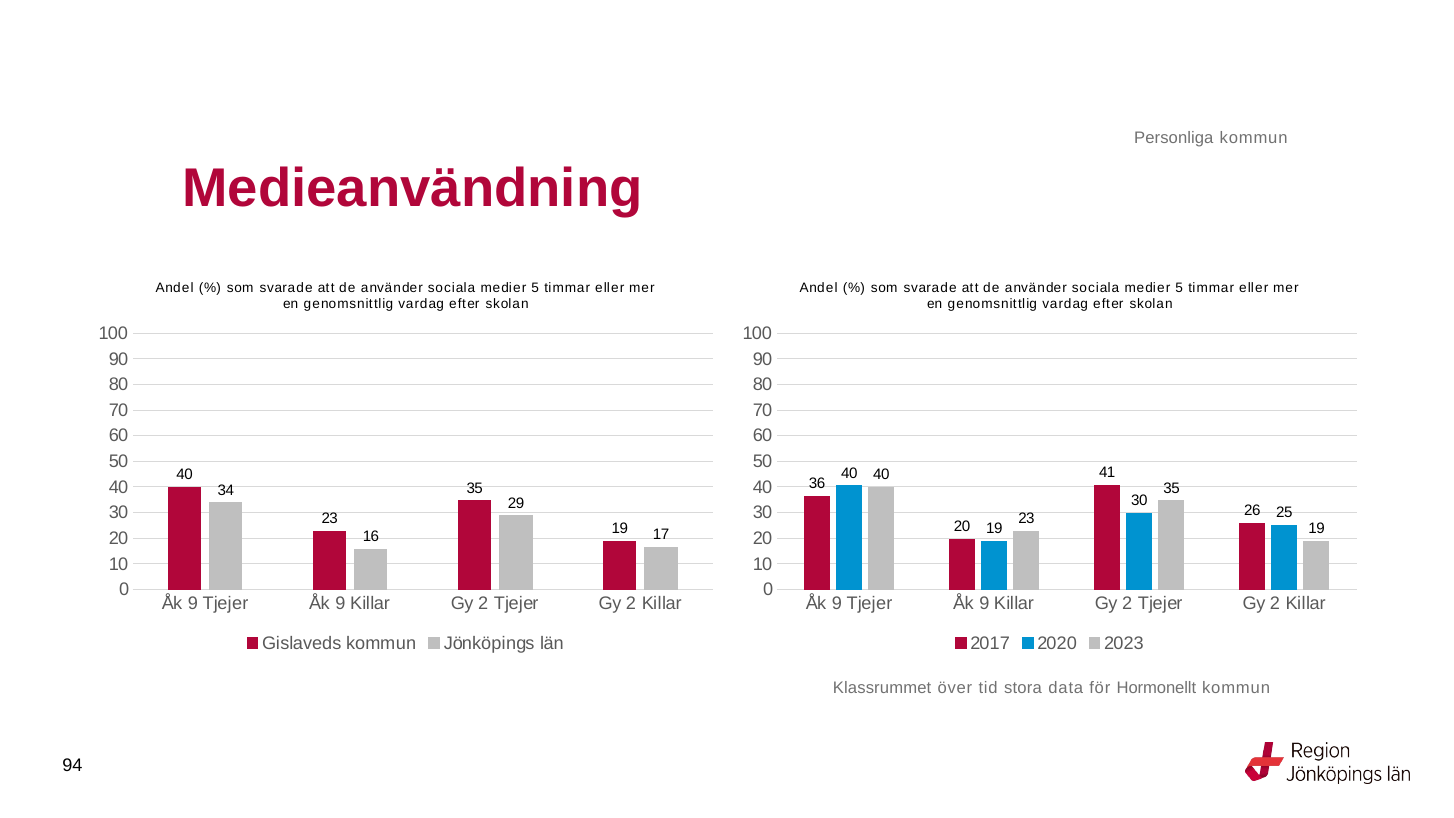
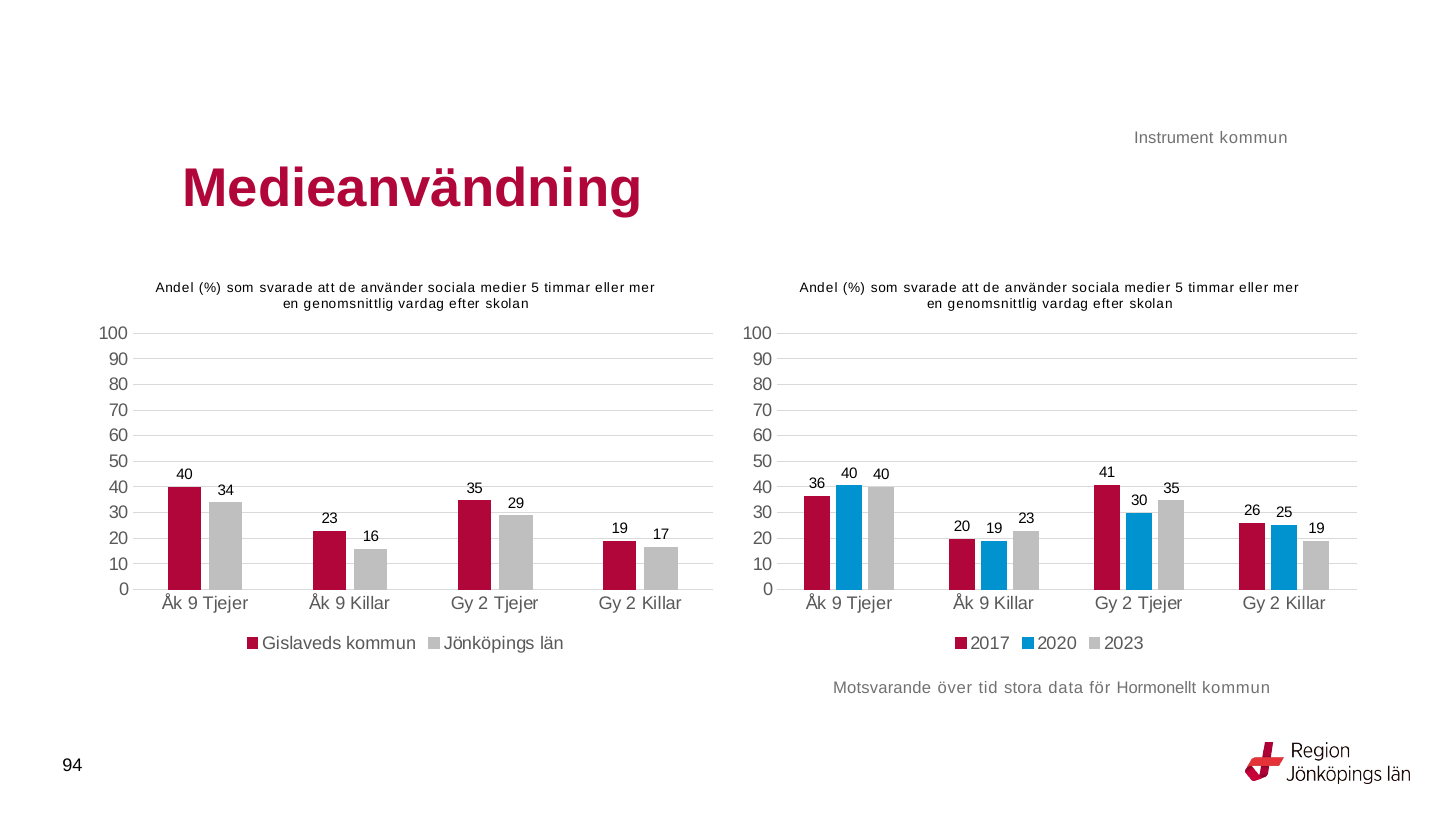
Personliga: Personliga -> Instrument
Klassrummet: Klassrummet -> Motsvarande
